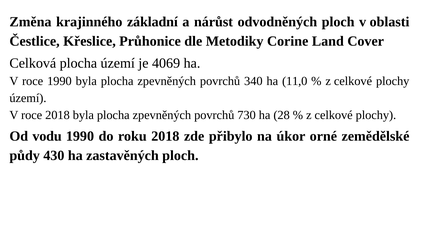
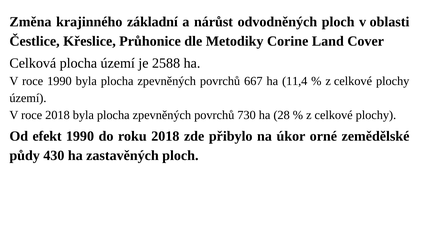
4069: 4069 -> 2588
340: 340 -> 667
11,0: 11,0 -> 11,4
vodu: vodu -> efekt
